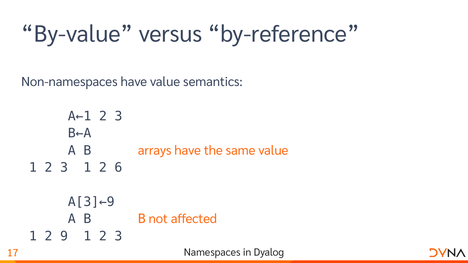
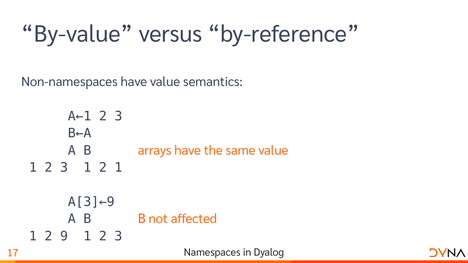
2 6: 6 -> 1
